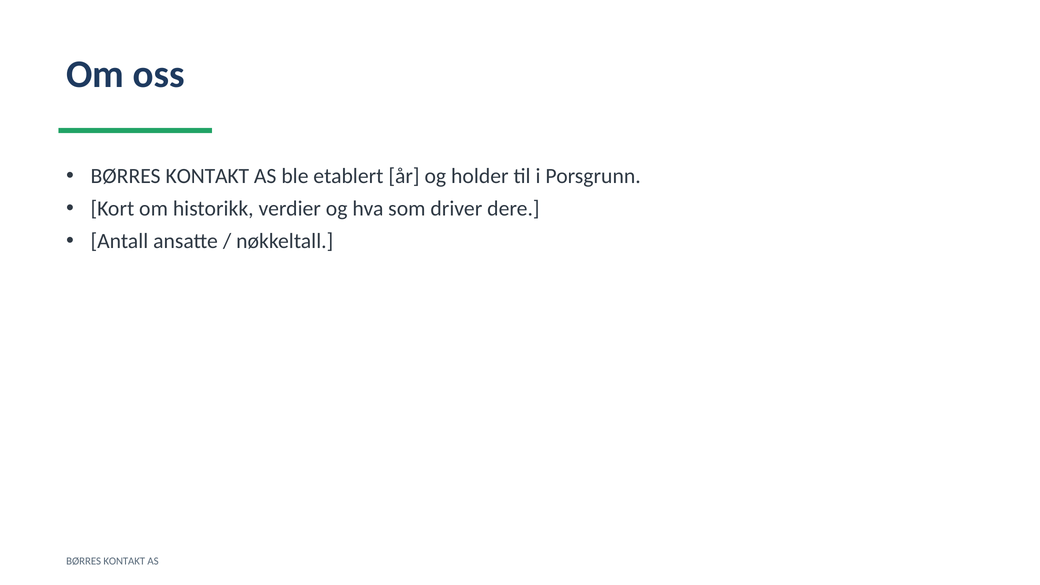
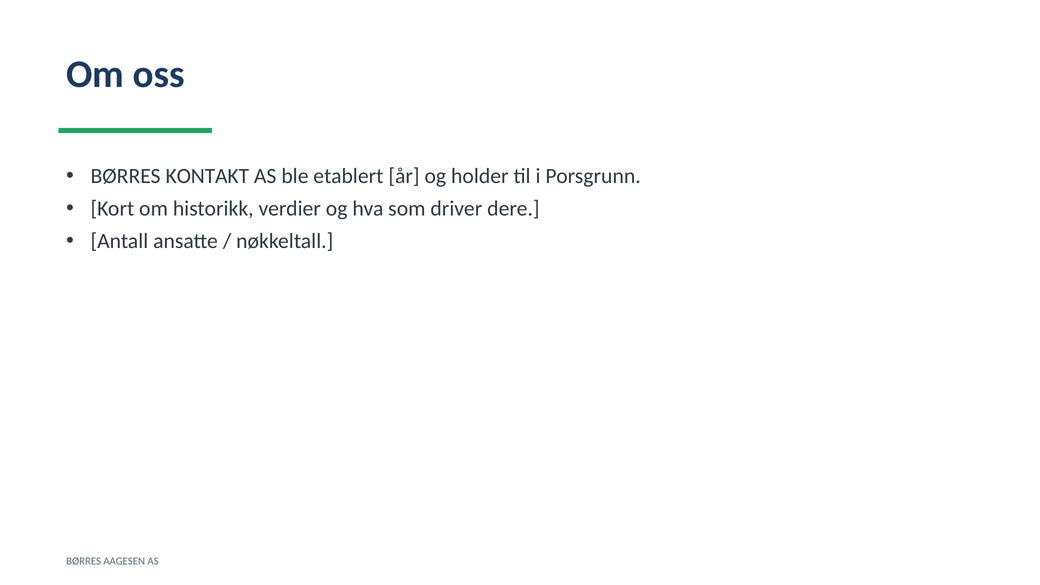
KONTAKT at (124, 561): KONTAKT -> AAGESEN
